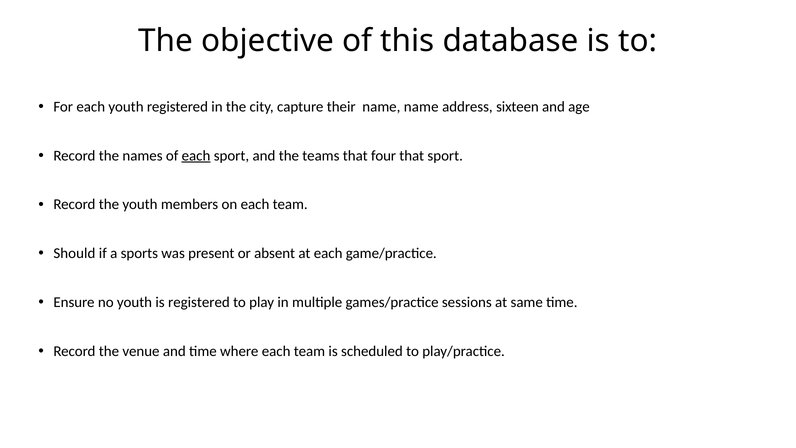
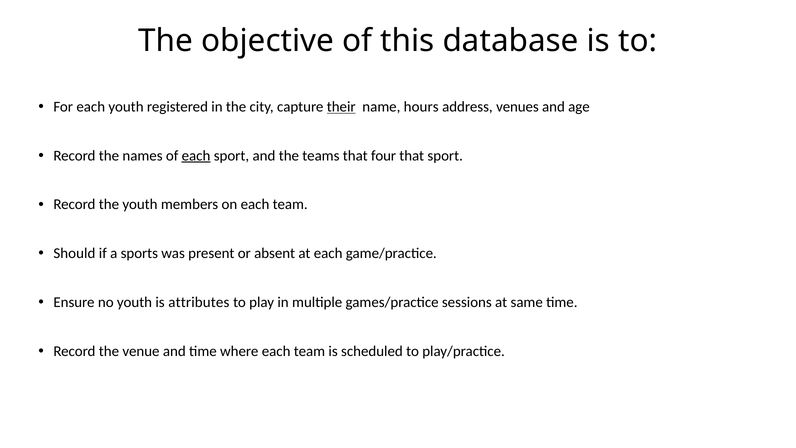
their underline: none -> present
name name: name -> hours
sixteen: sixteen -> venues
is registered: registered -> attributes
